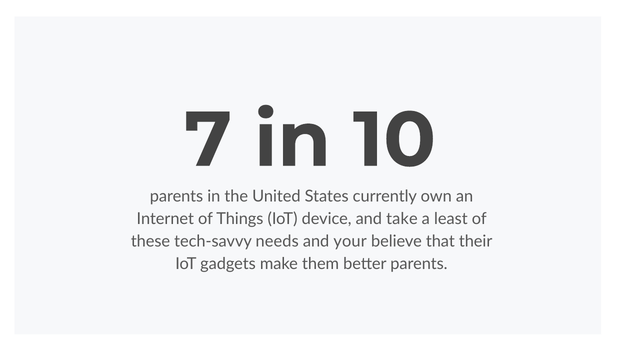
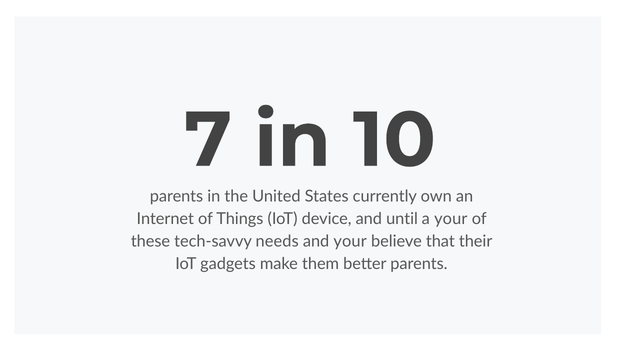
take: take -> until
a least: least -> your
